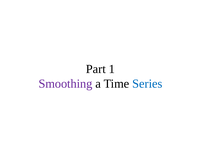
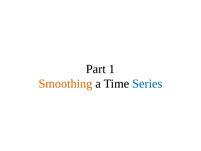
Smoothing colour: purple -> orange
